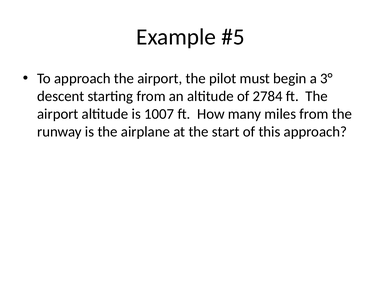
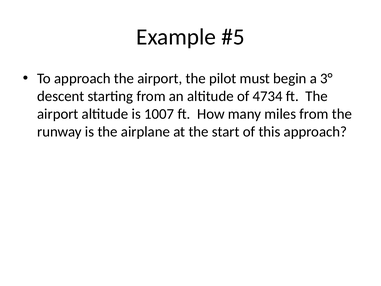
2784: 2784 -> 4734
